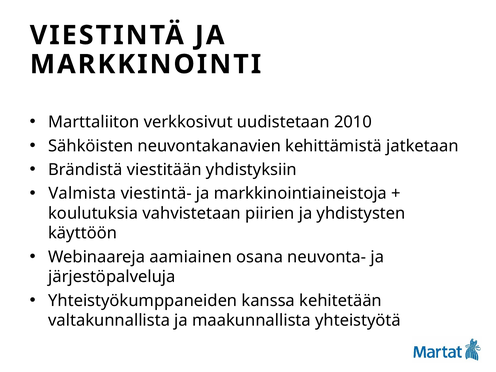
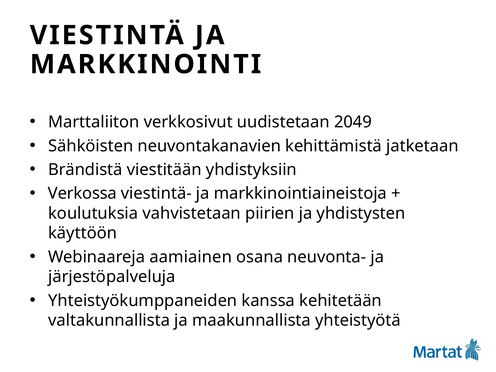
2010: 2010 -> 2049
Valmista: Valmista -> Verkossa
